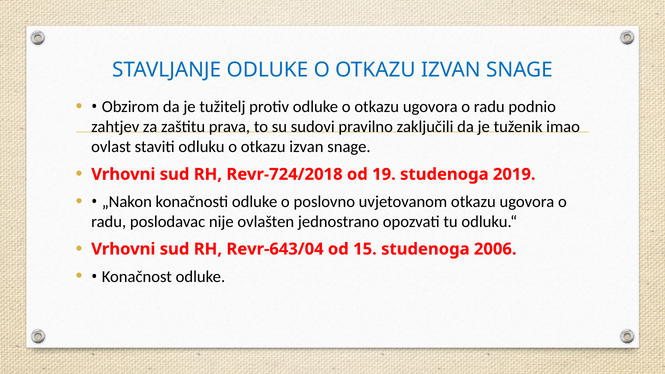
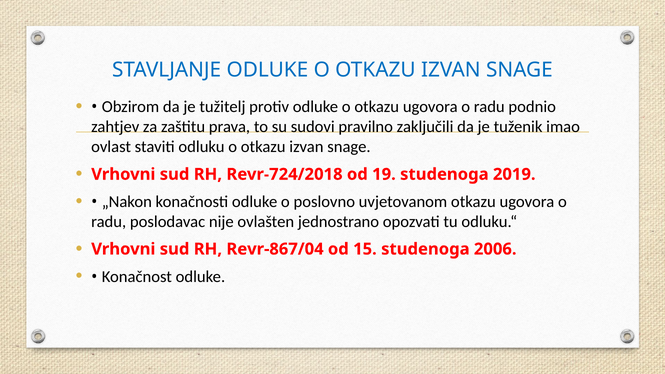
Revr-643/04: Revr-643/04 -> Revr-867/04
